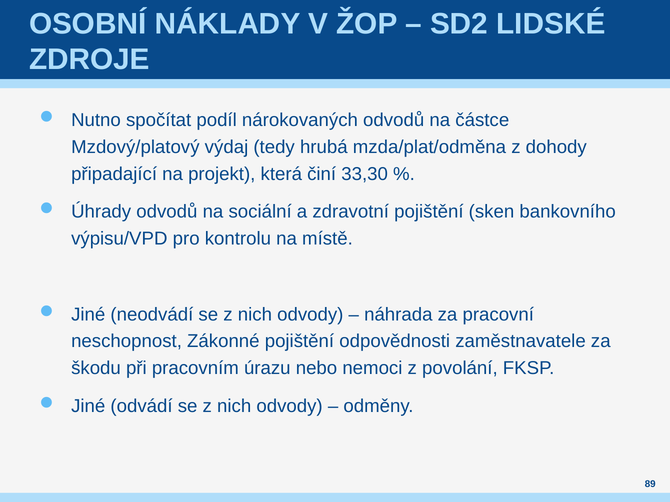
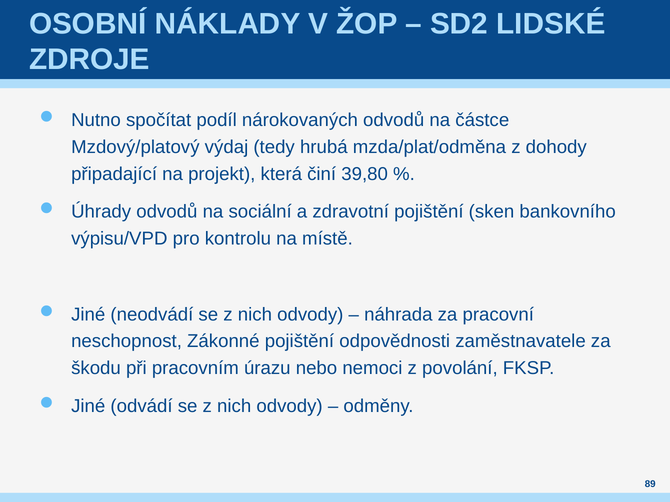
33,30: 33,30 -> 39,80
